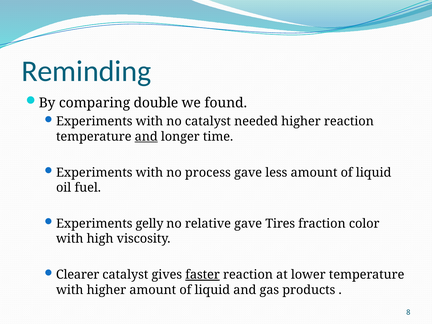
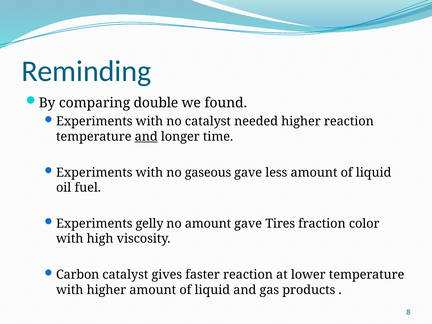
process: process -> gaseous
no relative: relative -> amount
Clearer: Clearer -> Carbon
faster underline: present -> none
